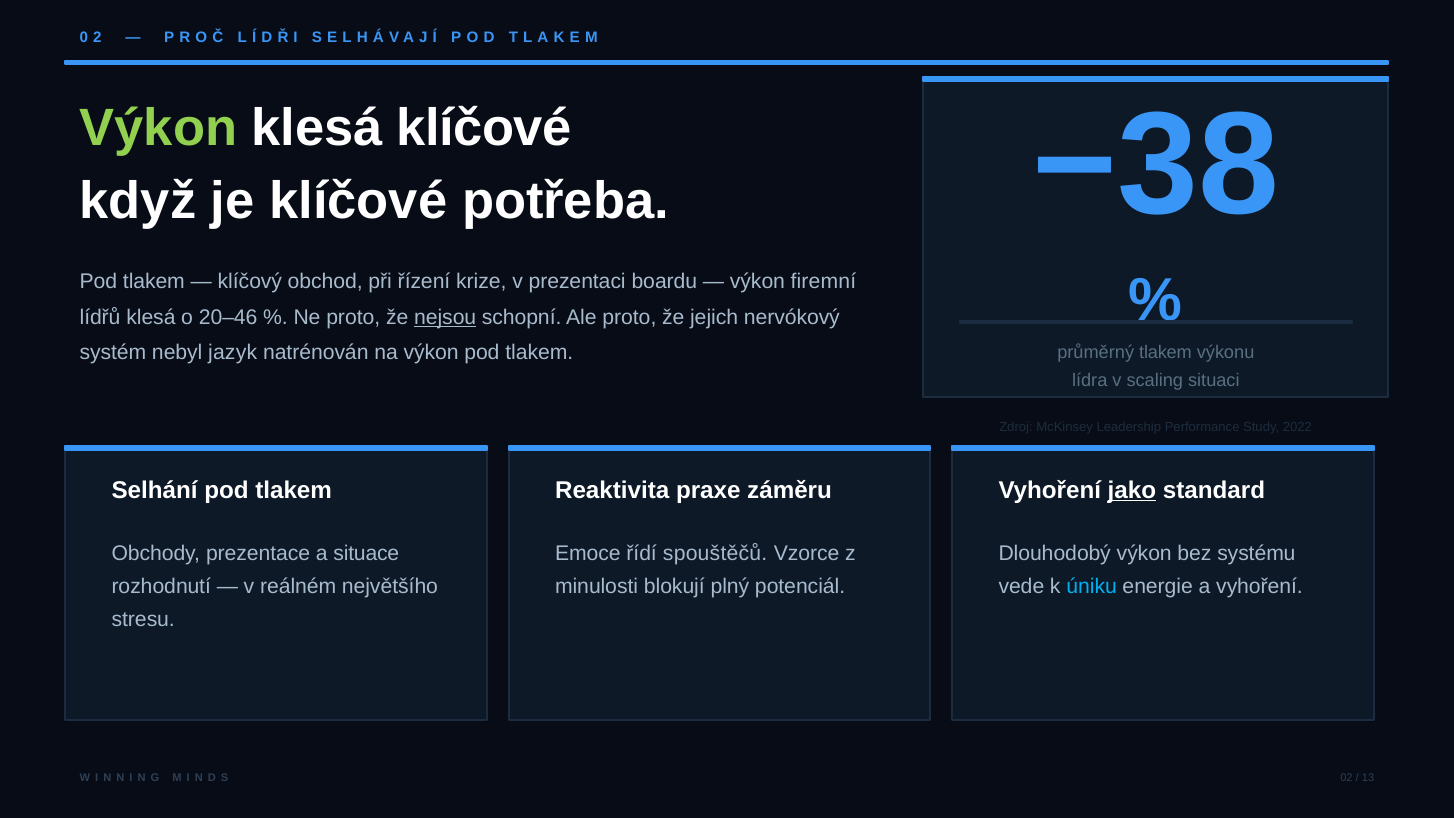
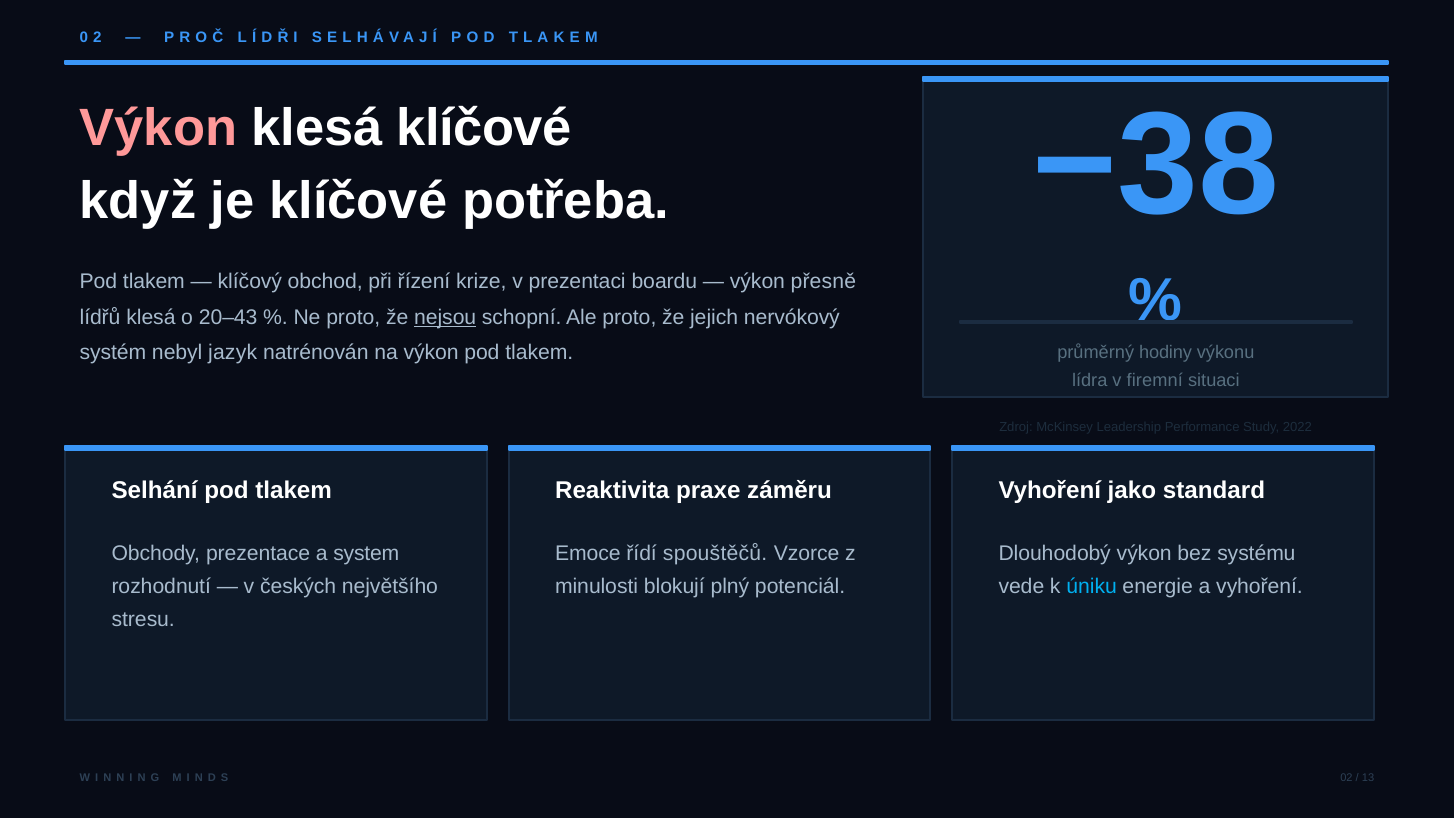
Výkon at (158, 128) colour: light green -> pink
firemní: firemní -> přesně
20–46: 20–46 -> 20–43
průměrný tlakem: tlakem -> hodiny
scaling: scaling -> firemní
jako underline: present -> none
situace: situace -> system
reálném: reálném -> českých
